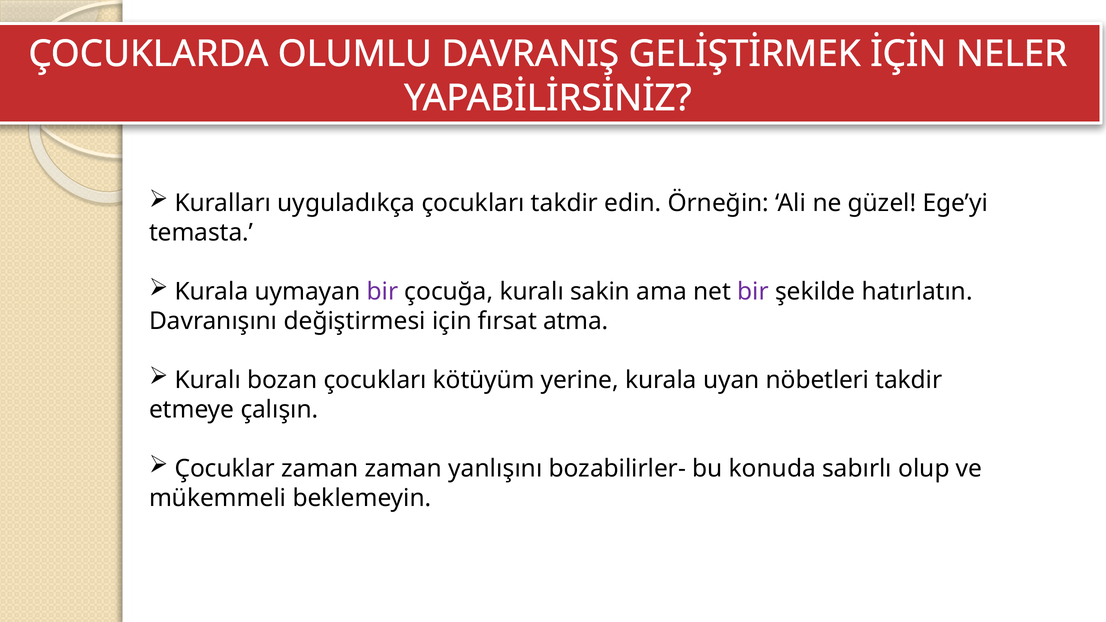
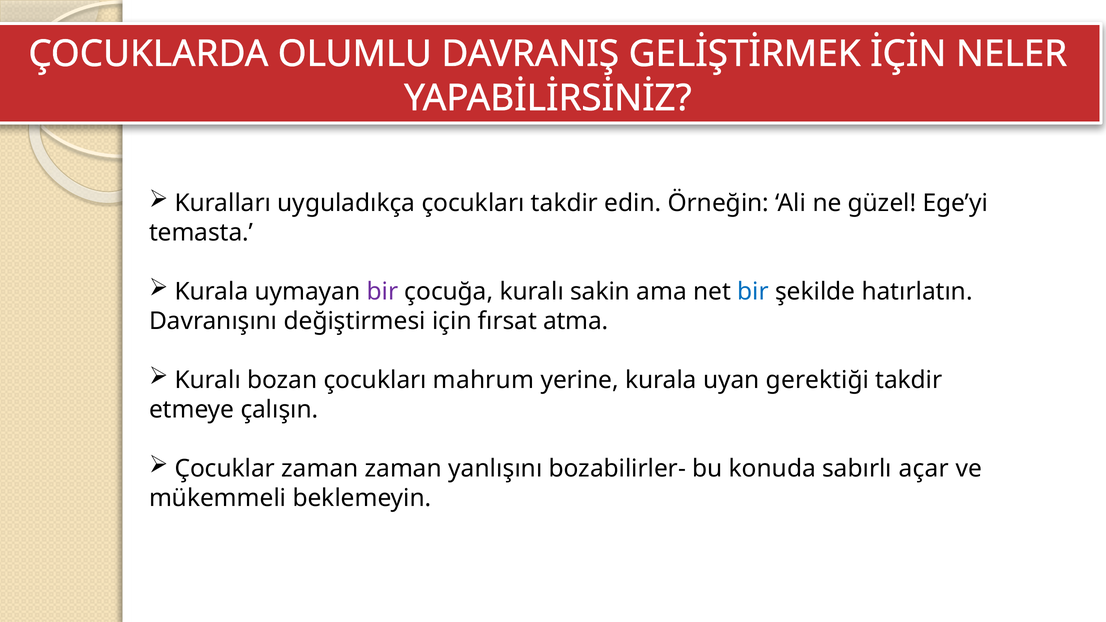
bir at (753, 292) colour: purple -> blue
kötüyüm: kötüyüm -> mahrum
nöbetleri: nöbetleri -> gerektiği
olup: olup -> açar
